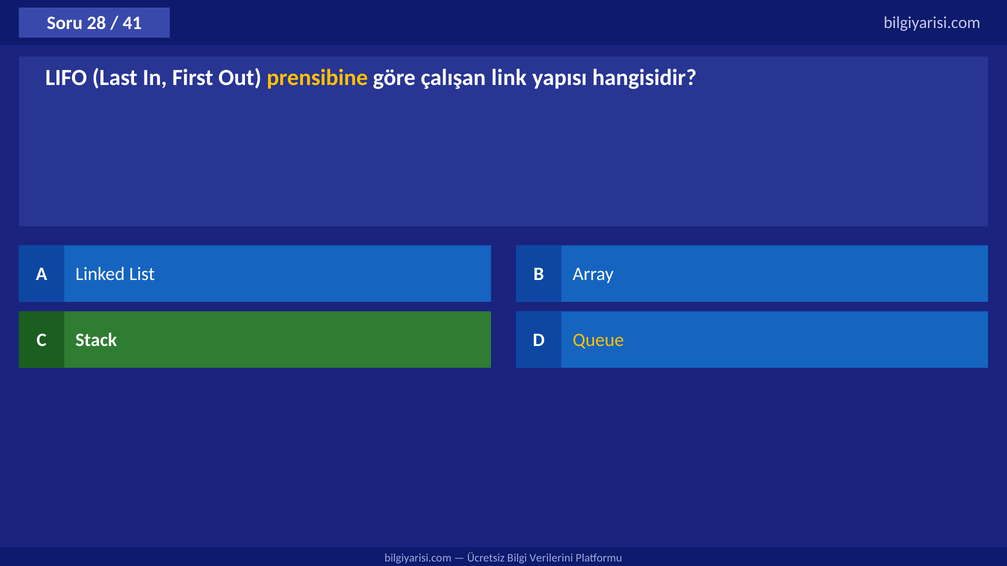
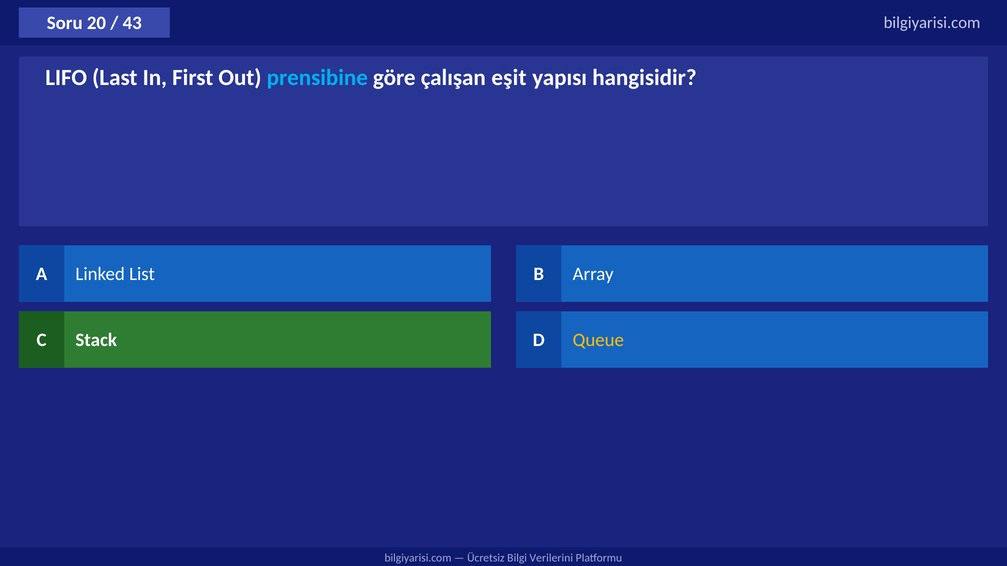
28: 28 -> 20
41: 41 -> 43
prensibine colour: yellow -> light blue
link: link -> eşit
